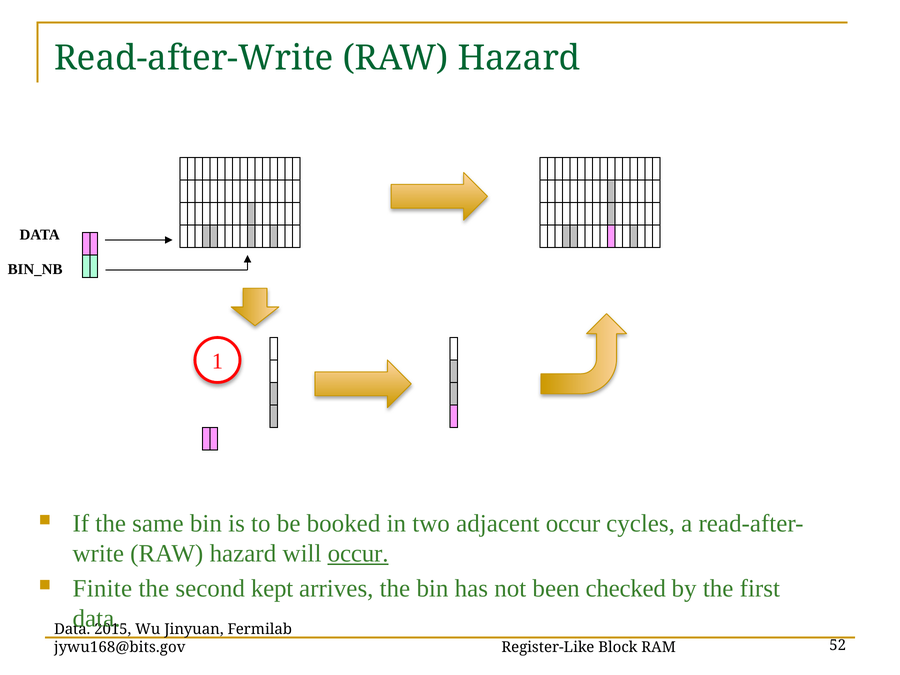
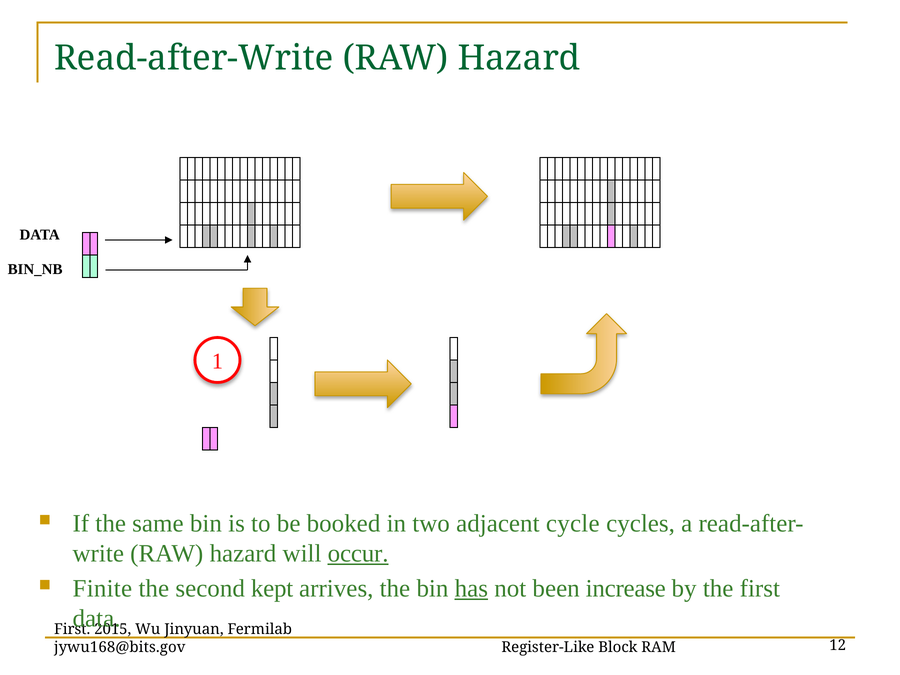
adjacent occur: occur -> cycle
has underline: none -> present
checked: checked -> increase
Data at (72, 629): Data -> First
52: 52 -> 12
